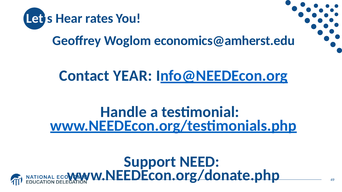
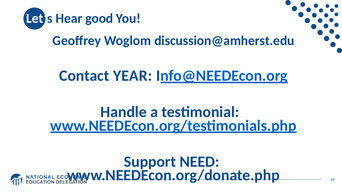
rates: rates -> good
economics@amherst.edu: economics@amherst.edu -> discussion@amherst.edu
